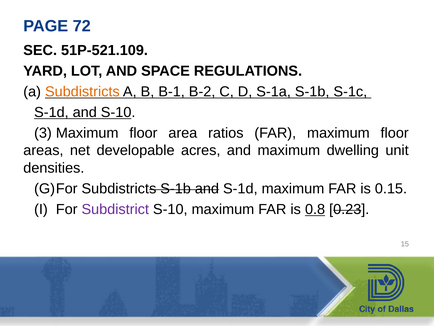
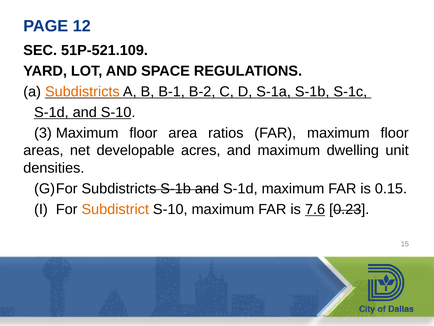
72: 72 -> 12
Subdistrict colour: purple -> orange
0.8: 0.8 -> 7.6
